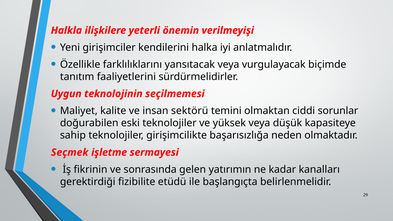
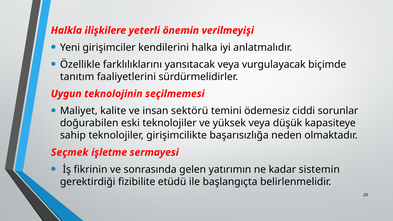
olmaktan: olmaktan -> ödemesiz
kanalları: kanalları -> sistemin
